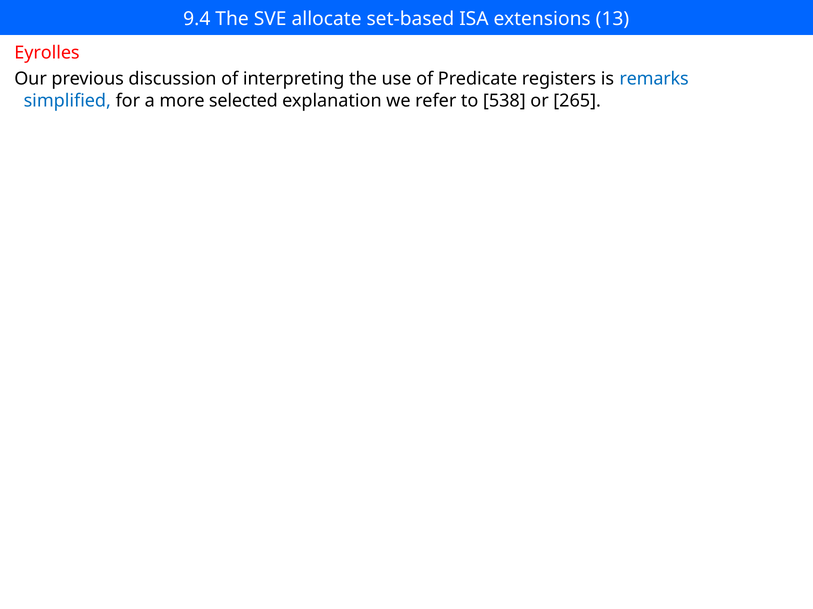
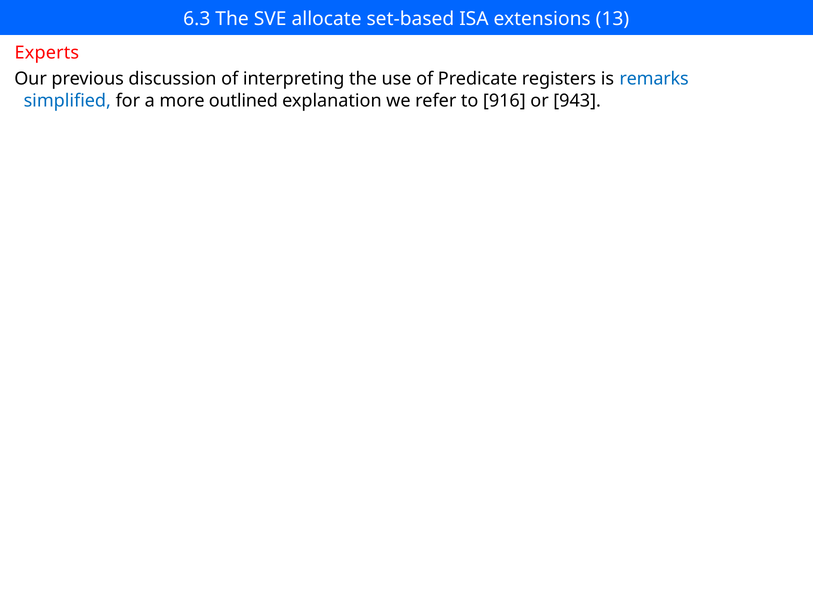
9.4: 9.4 -> 6.3
Eyrolles: Eyrolles -> Experts
selected: selected -> outlined
538: 538 -> 916
265: 265 -> 943
